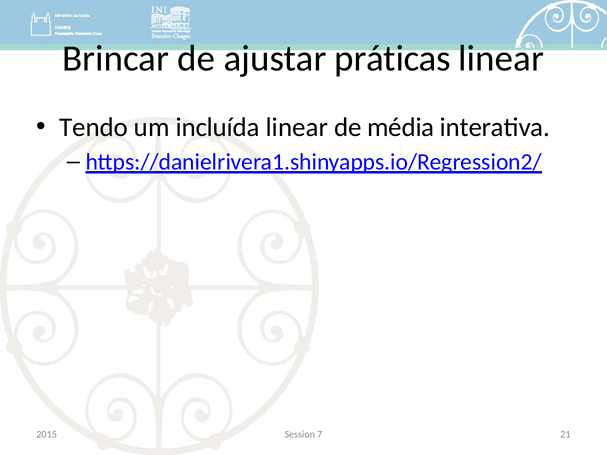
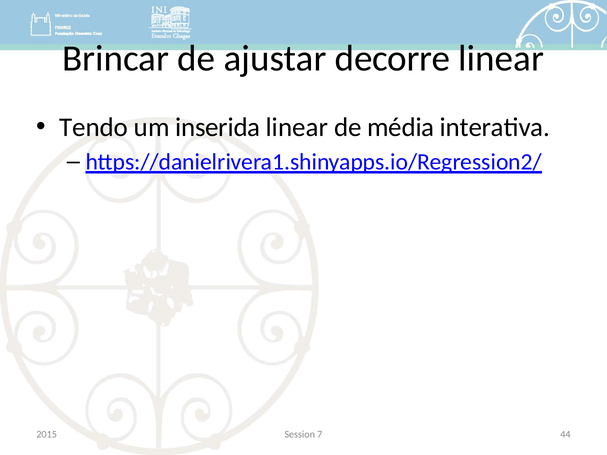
práticas: práticas -> decorre
incluída: incluída -> inserida
21: 21 -> 44
